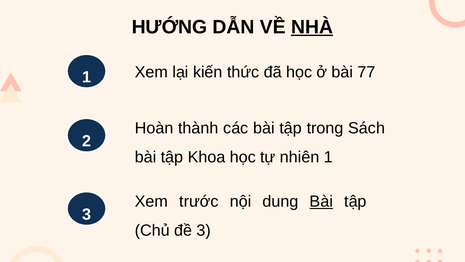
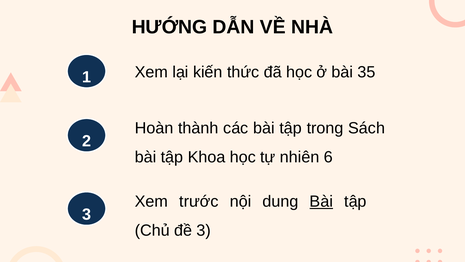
NHÀ underline: present -> none
77: 77 -> 35
nhiên 1: 1 -> 6
